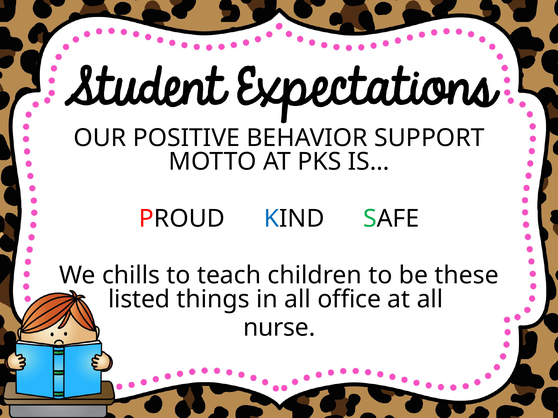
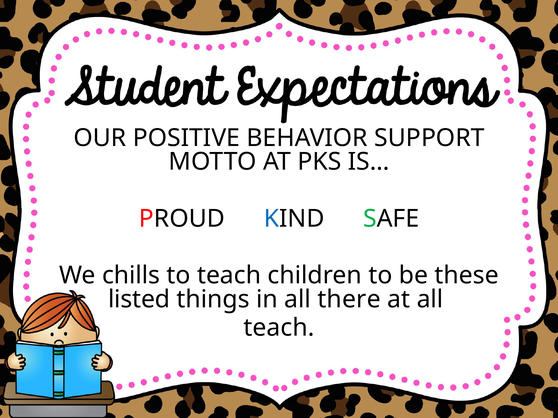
office: office -> there
nurse at (279, 328): nurse -> teach
